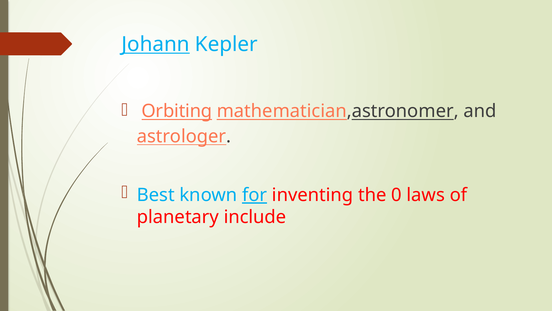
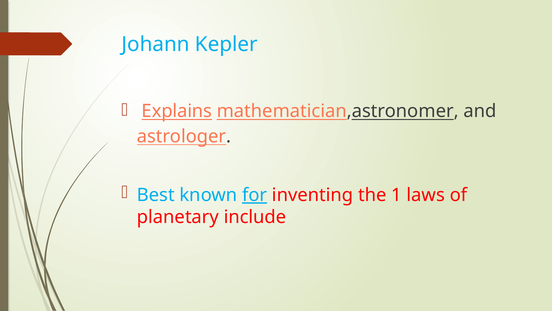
Johann underline: present -> none
Orbiting: Orbiting -> Explains
0: 0 -> 1
